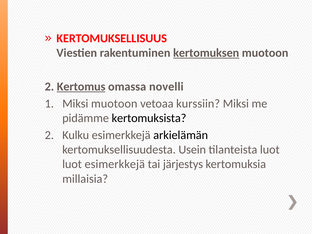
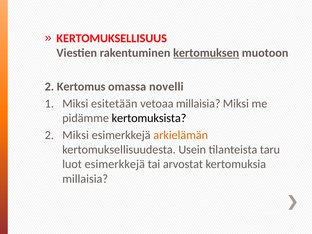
Kertomus underline: present -> none
Miksi muotoon: muotoon -> esitetään
vetoaa kurssiin: kurssiin -> millaisia
2 Kulku: Kulku -> Miksi
arkielämän colour: black -> orange
tilanteista luot: luot -> taru
järjestys: järjestys -> arvostat
